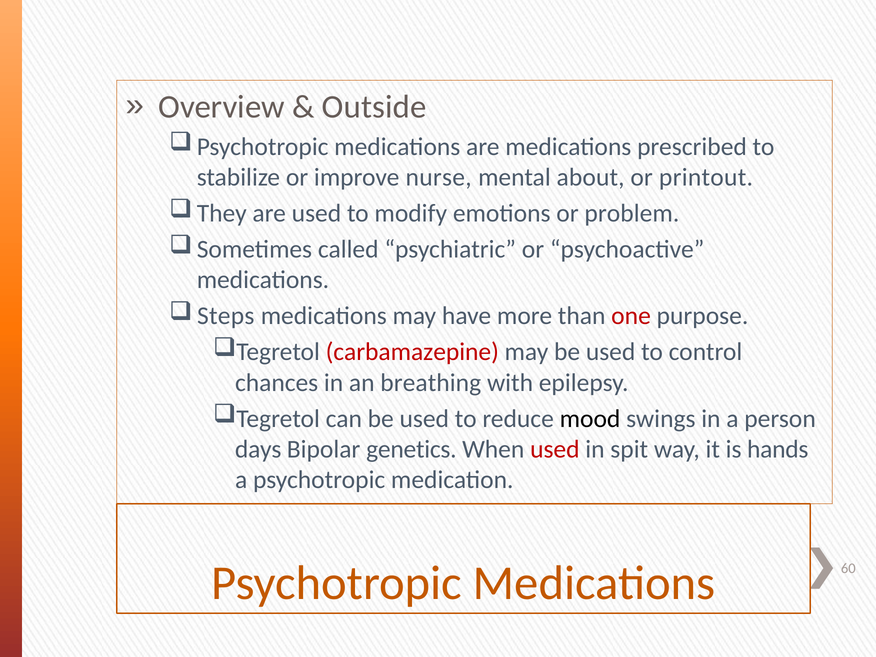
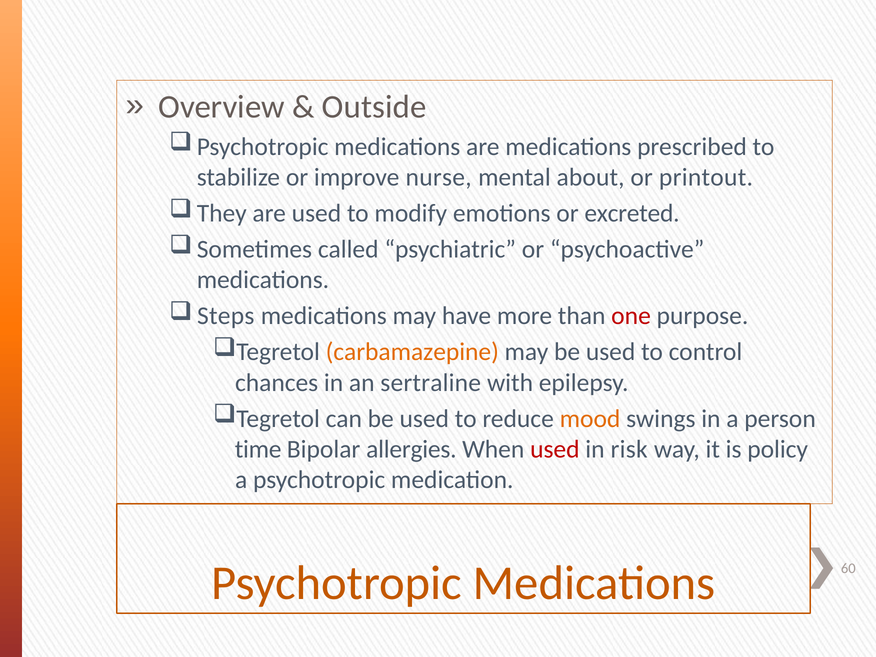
problem: problem -> excreted
carbamazepine colour: red -> orange
breathing: breathing -> sertraline
mood colour: black -> orange
days: days -> time
genetics: genetics -> allergies
spit: spit -> risk
hands: hands -> policy
